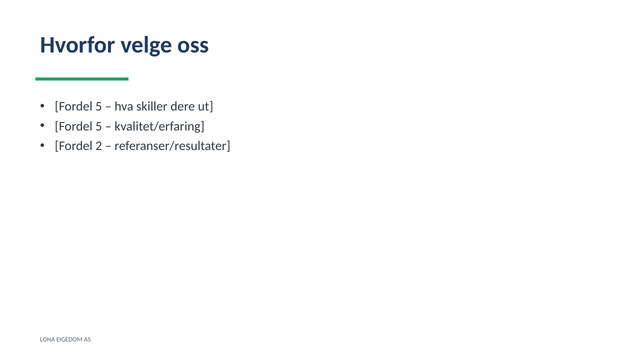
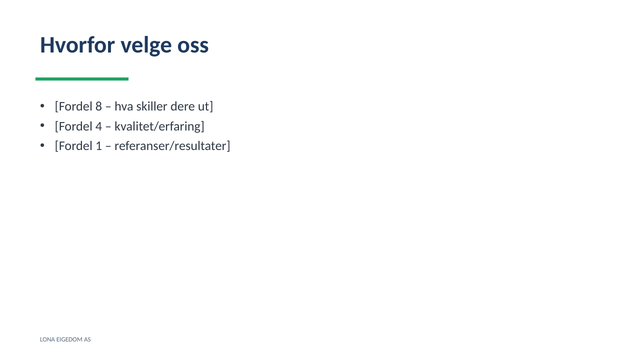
5 at (99, 107): 5 -> 8
5 at (99, 126): 5 -> 4
2: 2 -> 1
